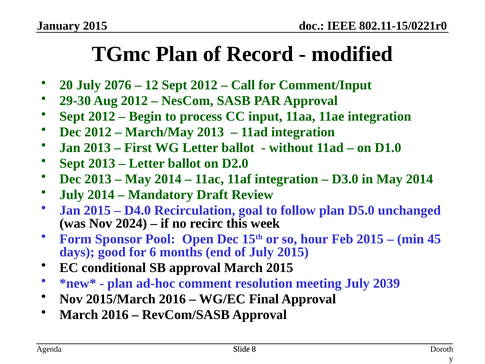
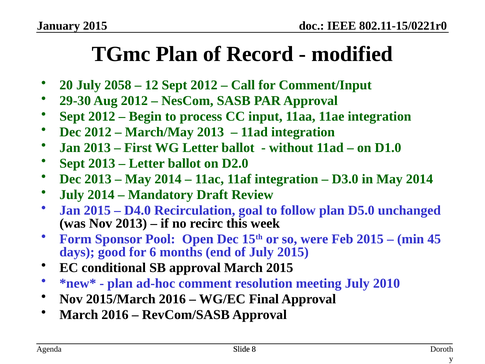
2076: 2076 -> 2058
Nov 2024: 2024 -> 2013
hour: hour -> were
2039: 2039 -> 2010
